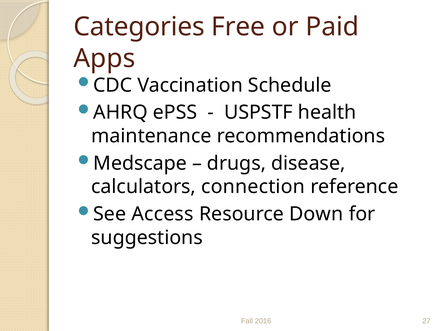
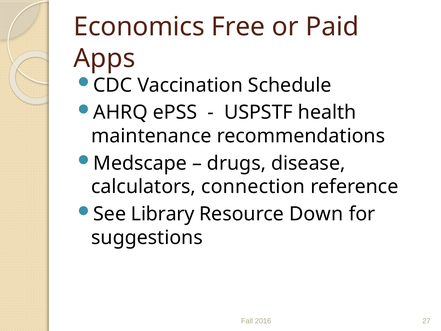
Categories: Categories -> Economics
Access: Access -> Library
